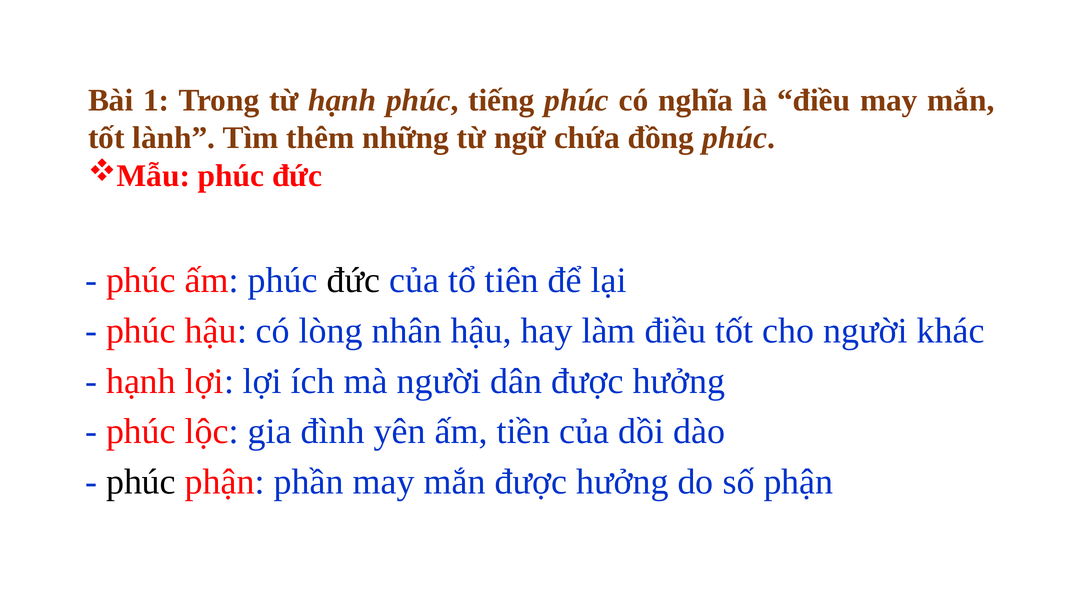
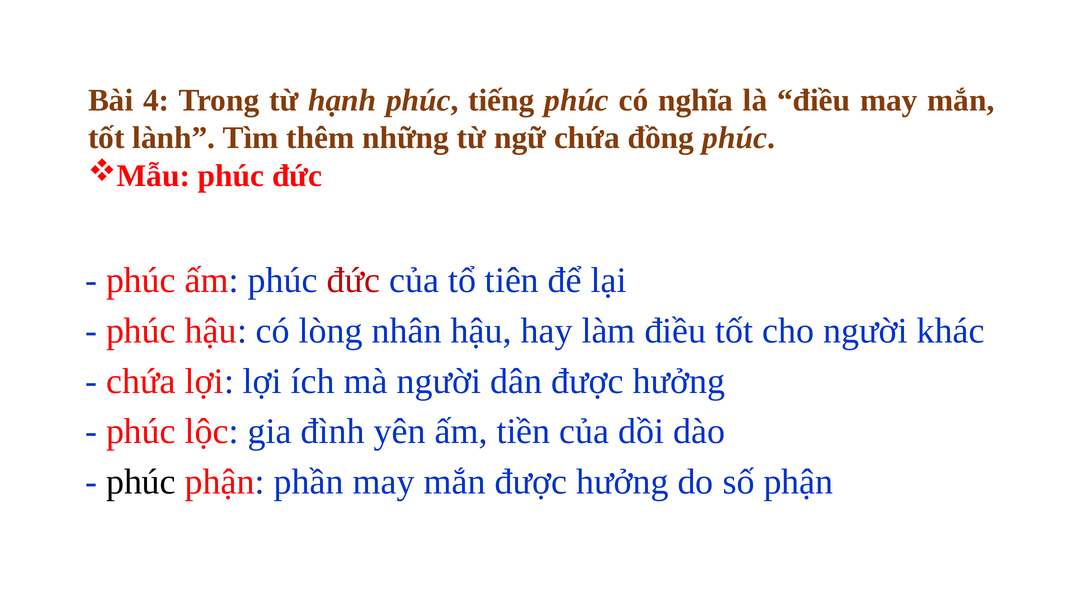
1: 1 -> 4
đức at (353, 280) colour: black -> red
hạnh at (141, 381): hạnh -> chứa
